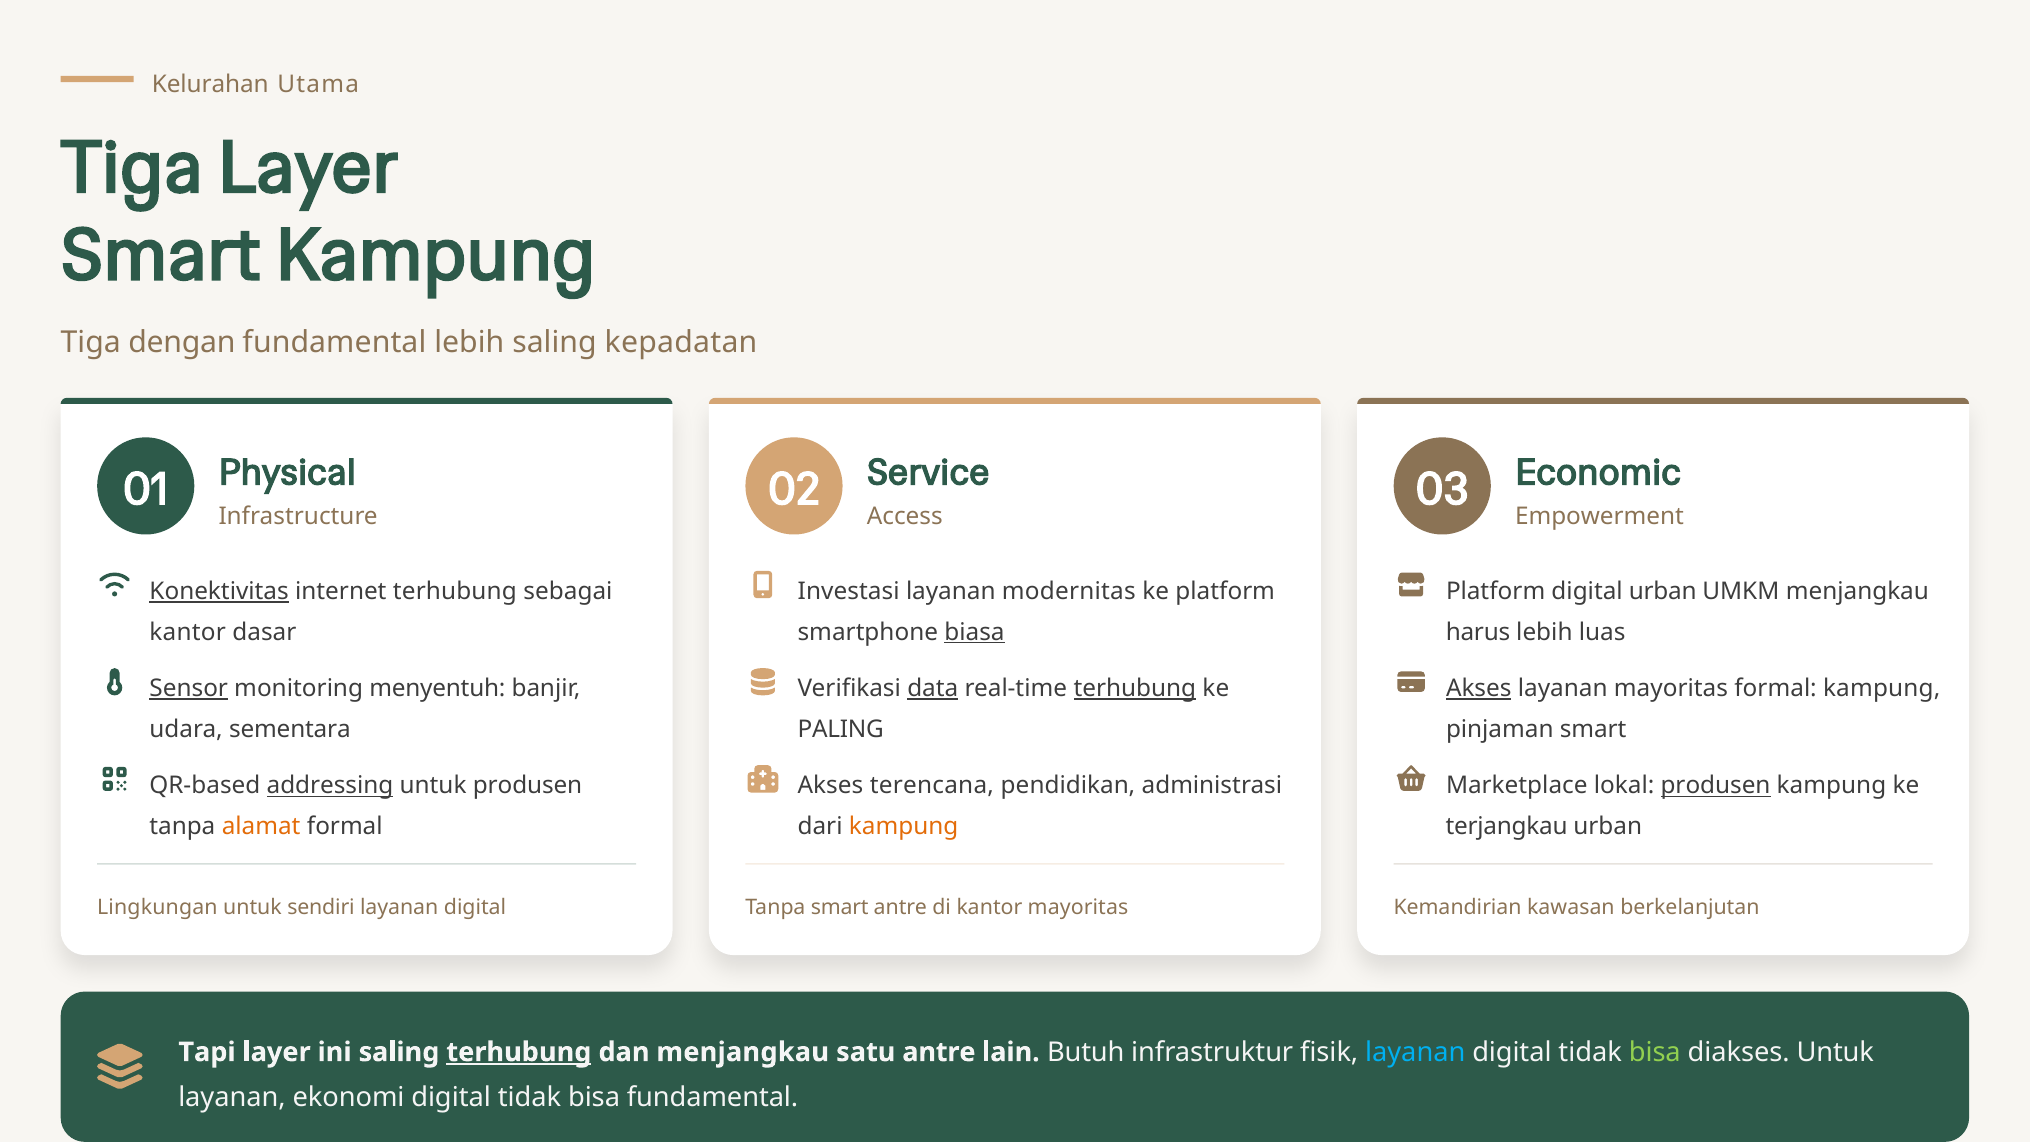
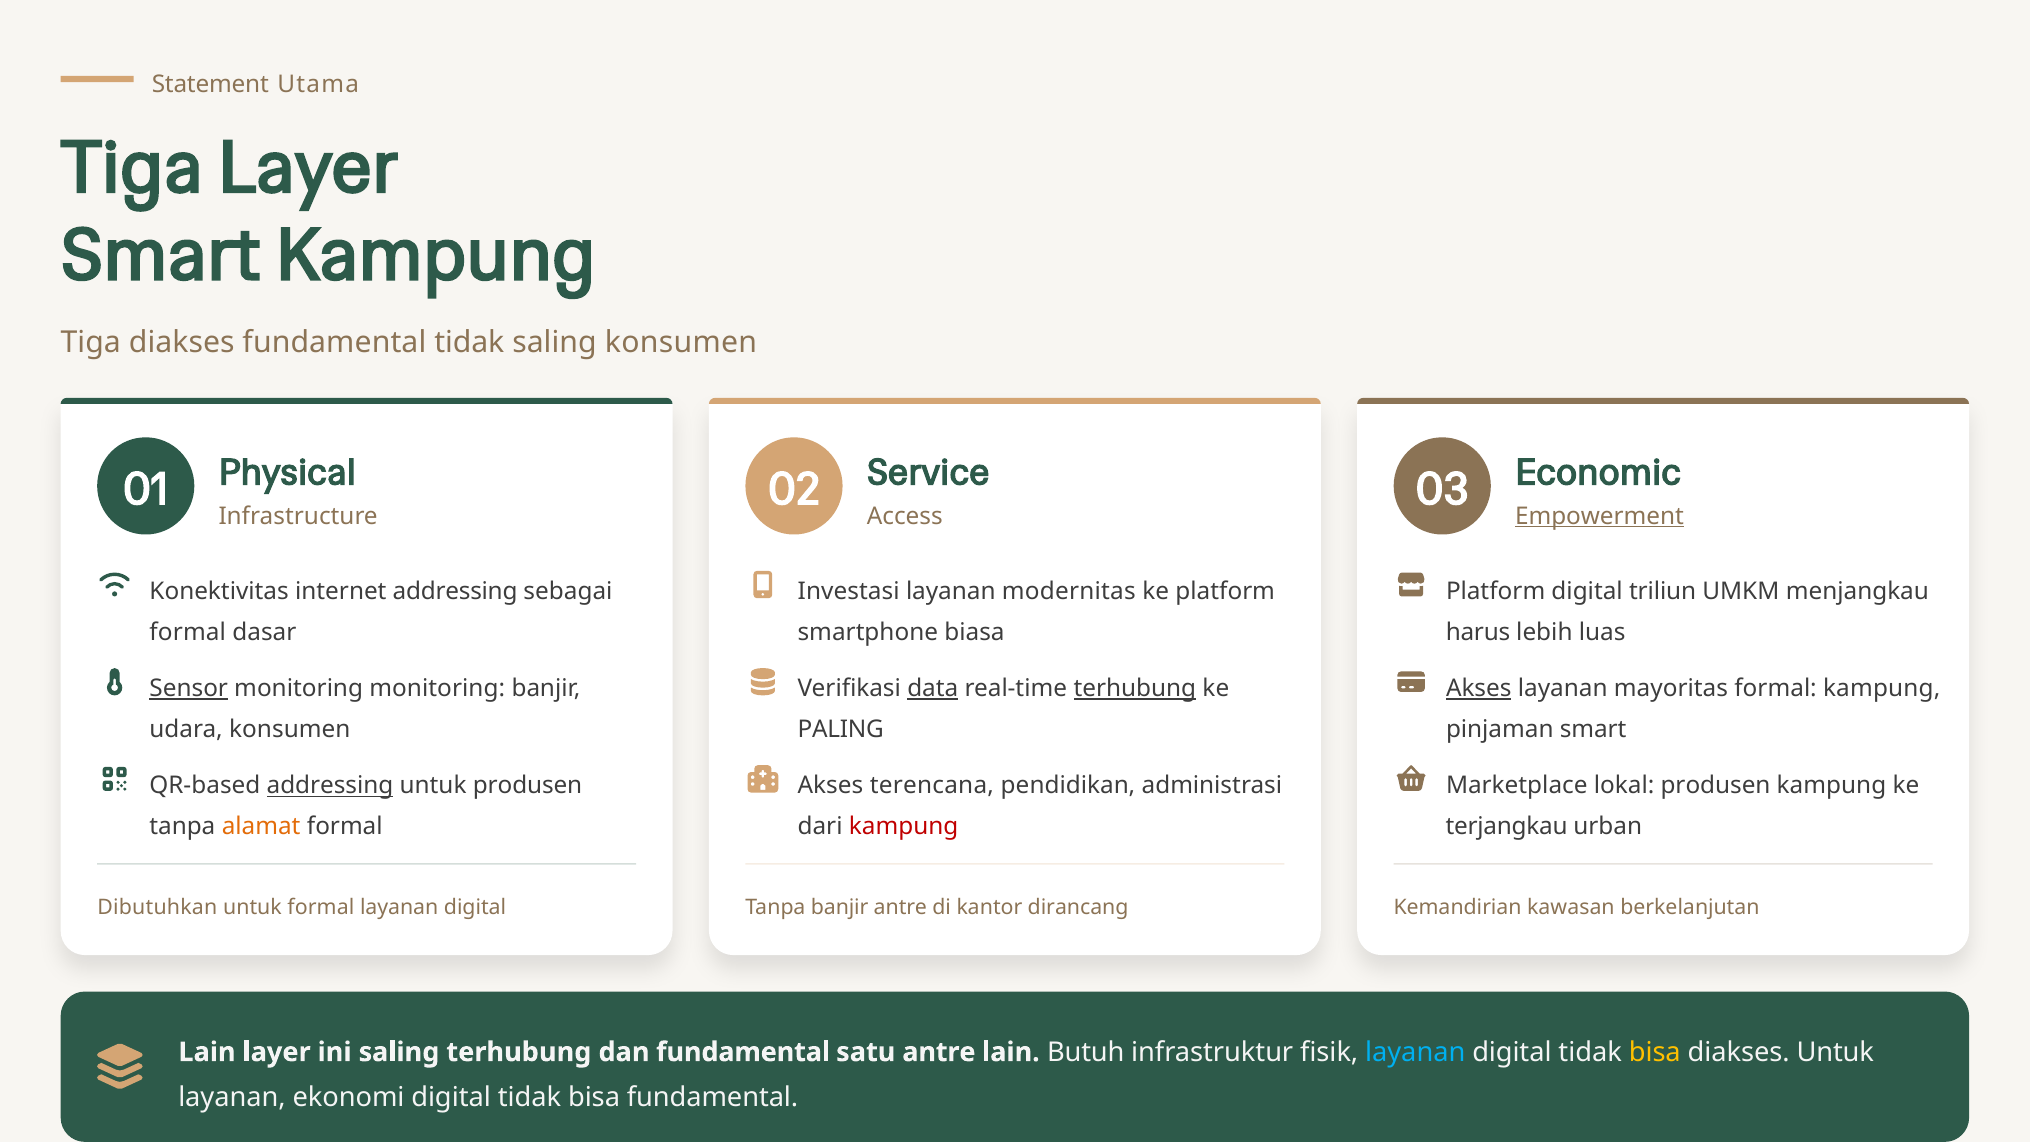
Kelurahan: Kelurahan -> Statement
Tiga dengan: dengan -> diakses
fundamental lebih: lebih -> tidak
saling kepadatan: kepadatan -> konsumen
Empowerment underline: none -> present
Konektivitas underline: present -> none
internet terhubung: terhubung -> addressing
digital urban: urban -> triliun
kantor at (188, 632): kantor -> formal
biasa underline: present -> none
monitoring menyentuh: menyentuh -> monitoring
udara sementara: sementara -> konsumen
produsen at (1716, 786) underline: present -> none
kampung at (904, 827) colour: orange -> red
Lingkungan: Lingkungan -> Dibutuhkan
untuk sendiri: sendiri -> formal
Tanpa smart: smart -> banjir
kantor mayoritas: mayoritas -> dirancang
Tapi at (207, 1052): Tapi -> Lain
terhubung at (519, 1052) underline: present -> none
dan menjangkau: menjangkau -> fundamental
bisa at (1655, 1052) colour: light green -> yellow
